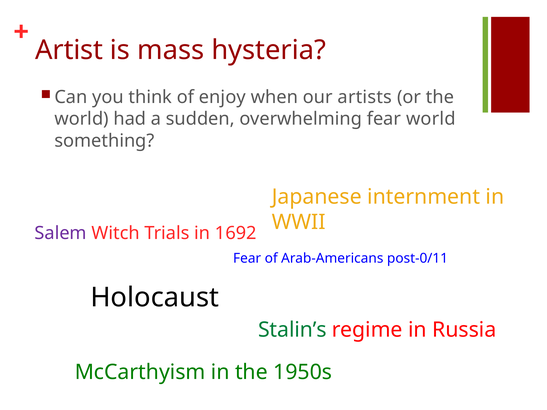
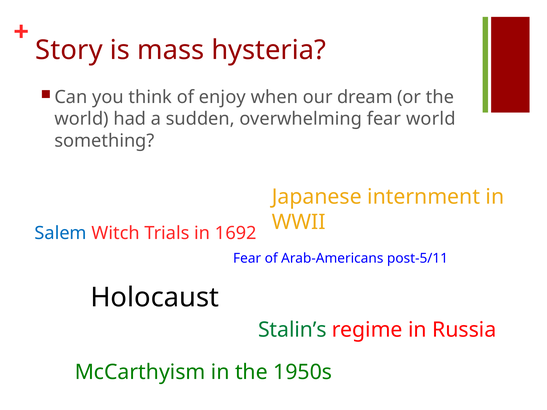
Artist: Artist -> Story
artists: artists -> dream
Salem colour: purple -> blue
post-0/11: post-0/11 -> post-5/11
